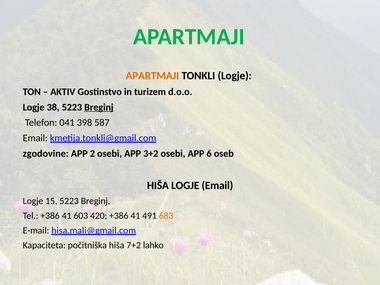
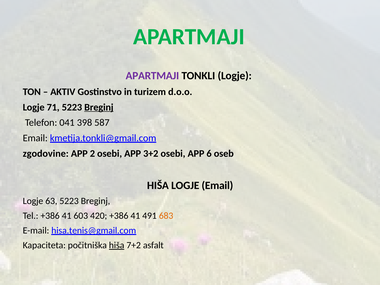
APARTMAJI at (152, 76) colour: orange -> purple
38: 38 -> 71
15: 15 -> 63
hisa.mali@gmail.com: hisa.mali@gmail.com -> hisa.tenis@gmail.com
hiša at (117, 245) underline: none -> present
lahko: lahko -> asfalt
